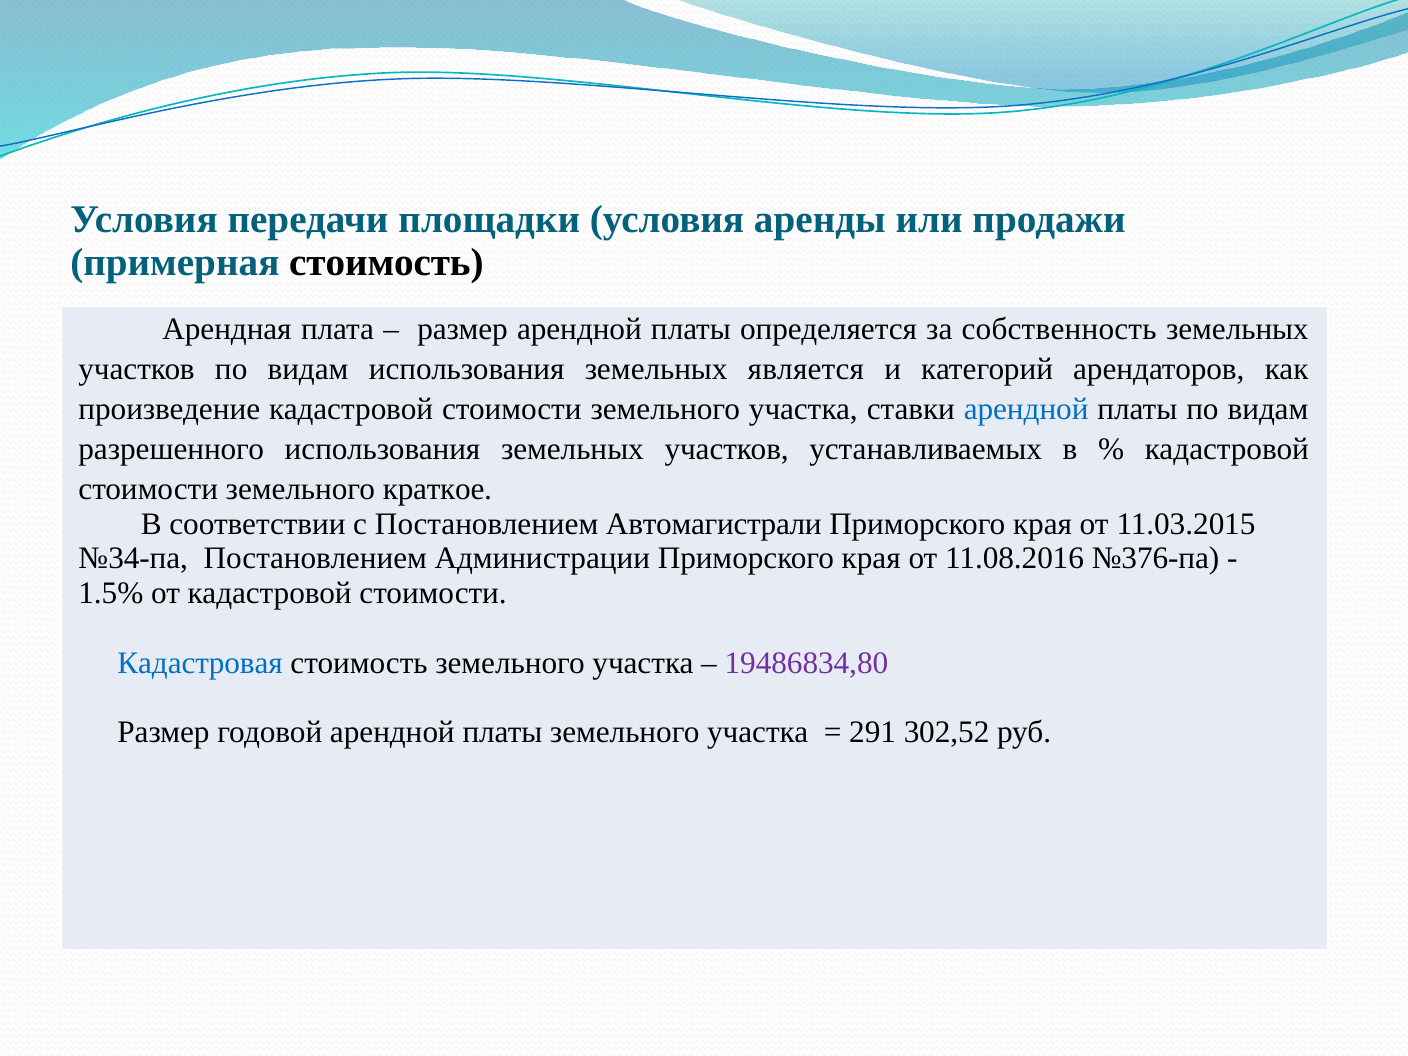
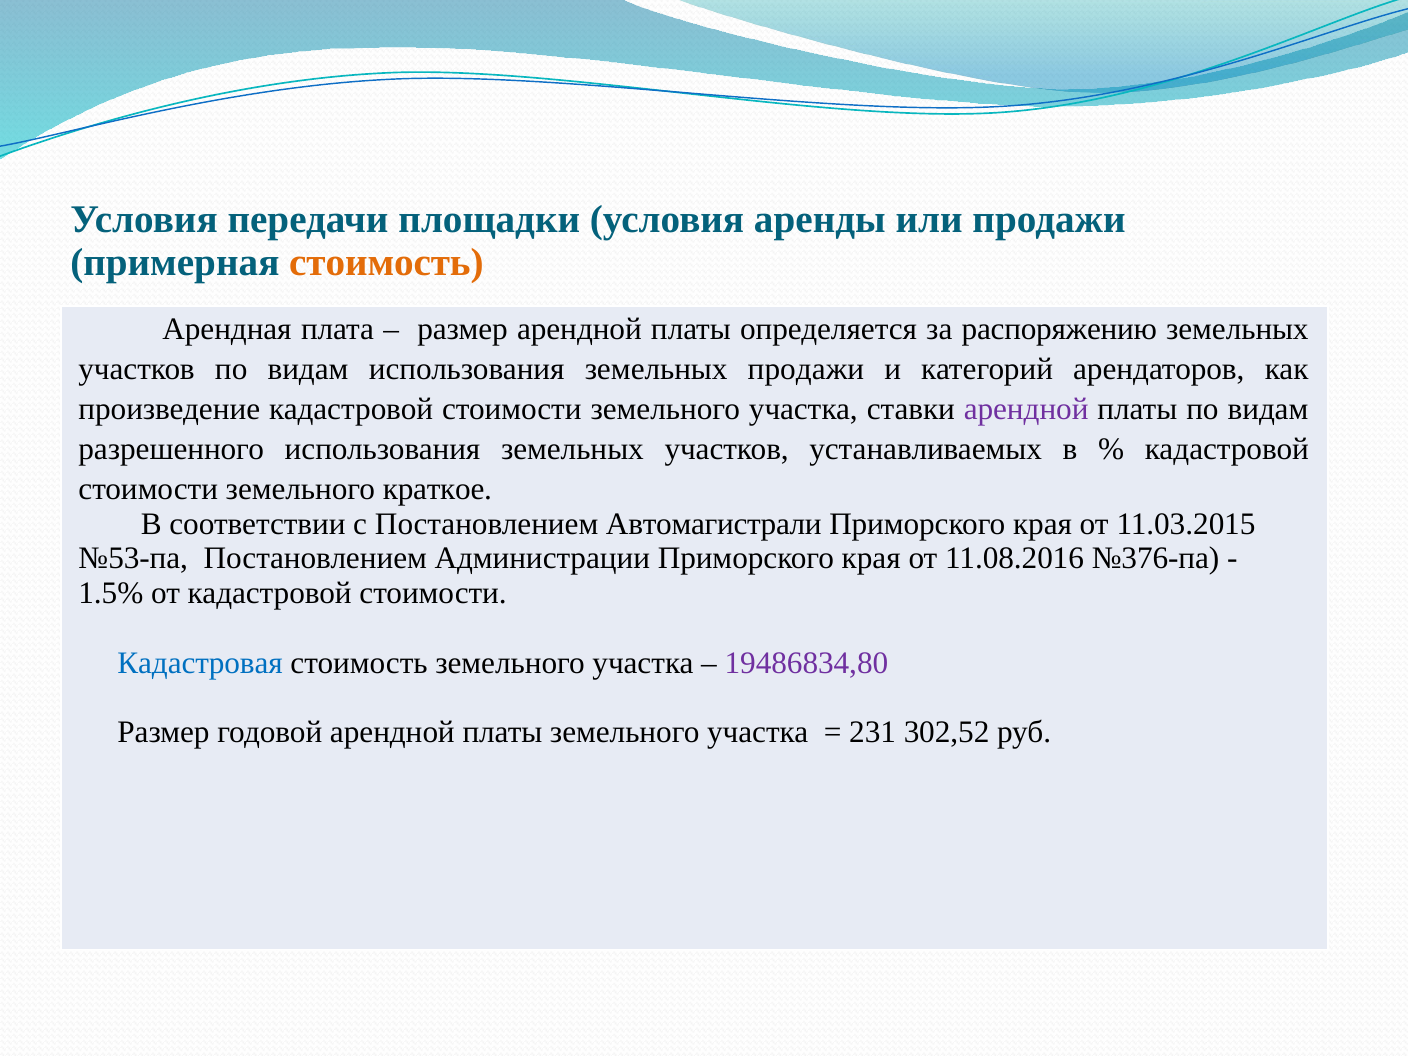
стоимость at (386, 263) colour: black -> orange
собственность: собственность -> распоряжению
земельных является: является -> продажи
арендной at (1026, 409) colour: blue -> purple
№34-па: №34-па -> №53-па
291: 291 -> 231
